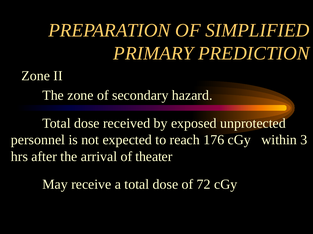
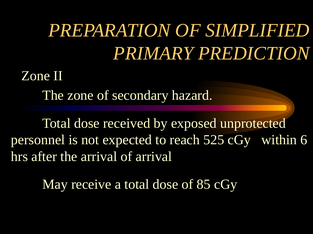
176: 176 -> 525
3: 3 -> 6
of theater: theater -> arrival
72: 72 -> 85
